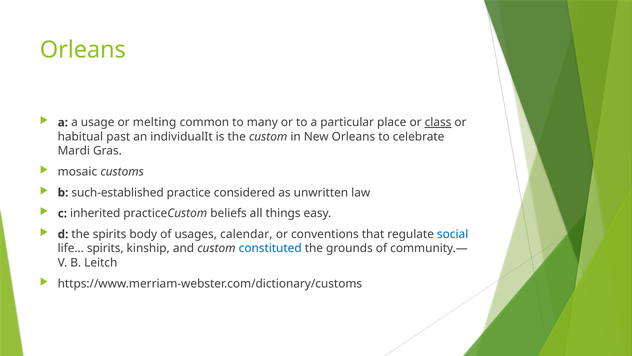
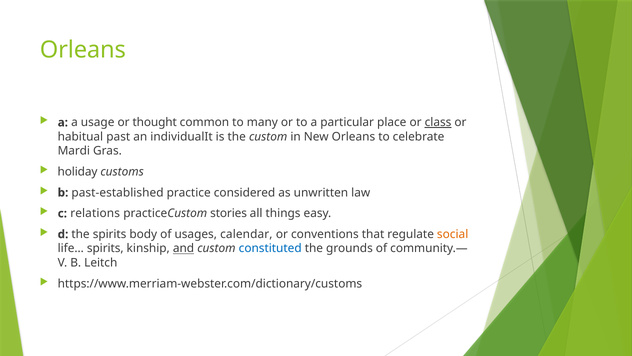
melting: melting -> thought
mosaic: mosaic -> holiday
such-established: such-established -> past-established
inherited: inherited -> relations
beliefs: beliefs -> stories
social colour: blue -> orange
and underline: none -> present
